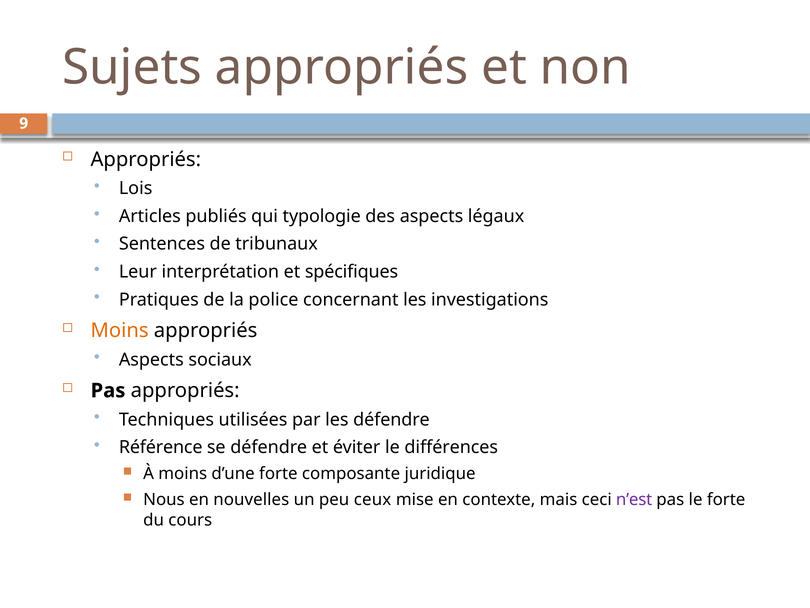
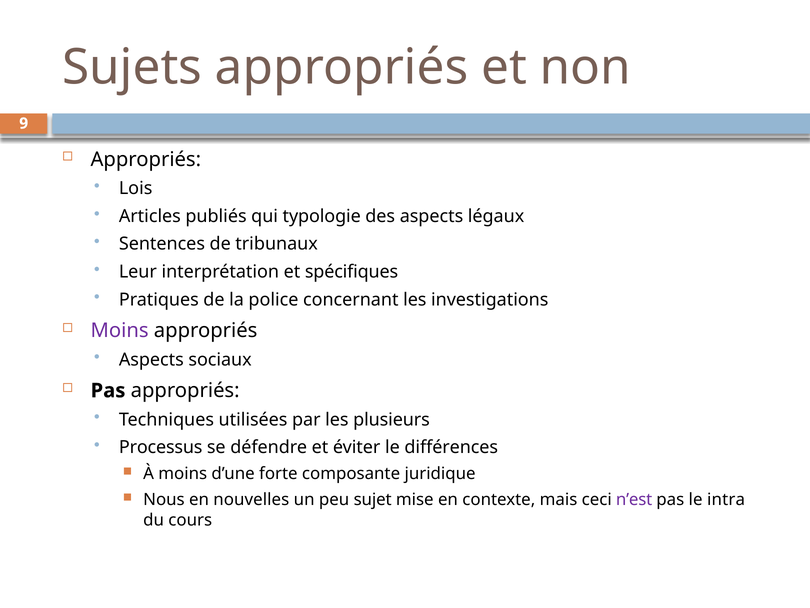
Moins at (120, 330) colour: orange -> purple
les défendre: défendre -> plusieurs
Référence: Référence -> Processus
ceux: ceux -> sujet
le forte: forte -> intra
